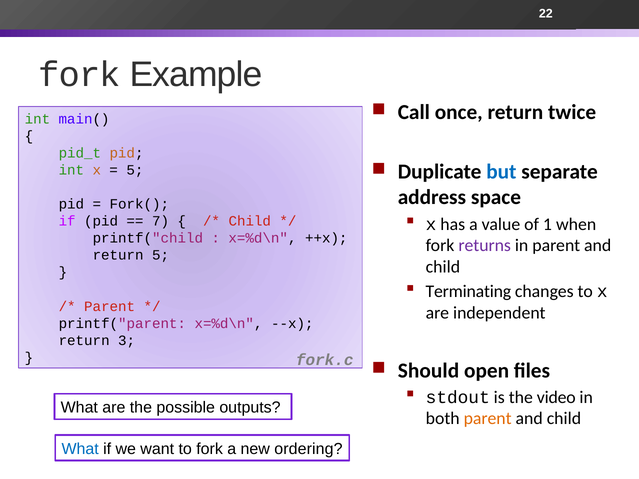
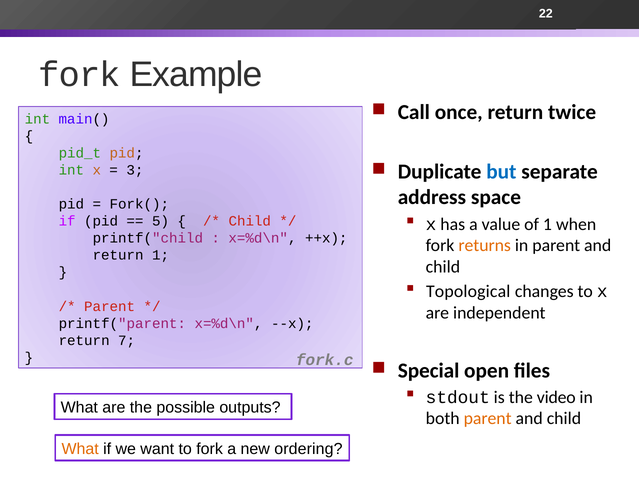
5 at (135, 170): 5 -> 3
7: 7 -> 5
returns colour: purple -> orange
return 5: 5 -> 1
Terminating: Terminating -> Topological
3: 3 -> 7
Should: Should -> Special
What at (80, 449) colour: blue -> orange
